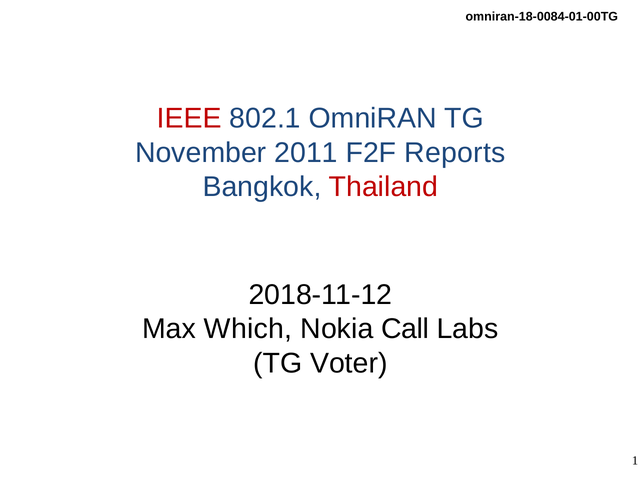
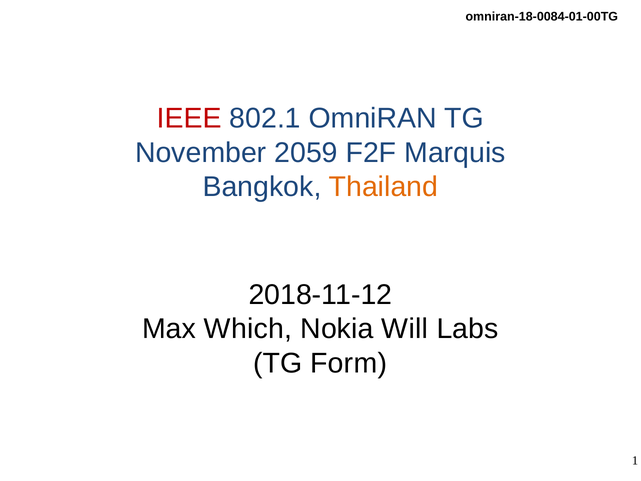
2011: 2011 -> 2059
Reports: Reports -> Marquis
Thailand colour: red -> orange
Call: Call -> Will
Voter: Voter -> Form
